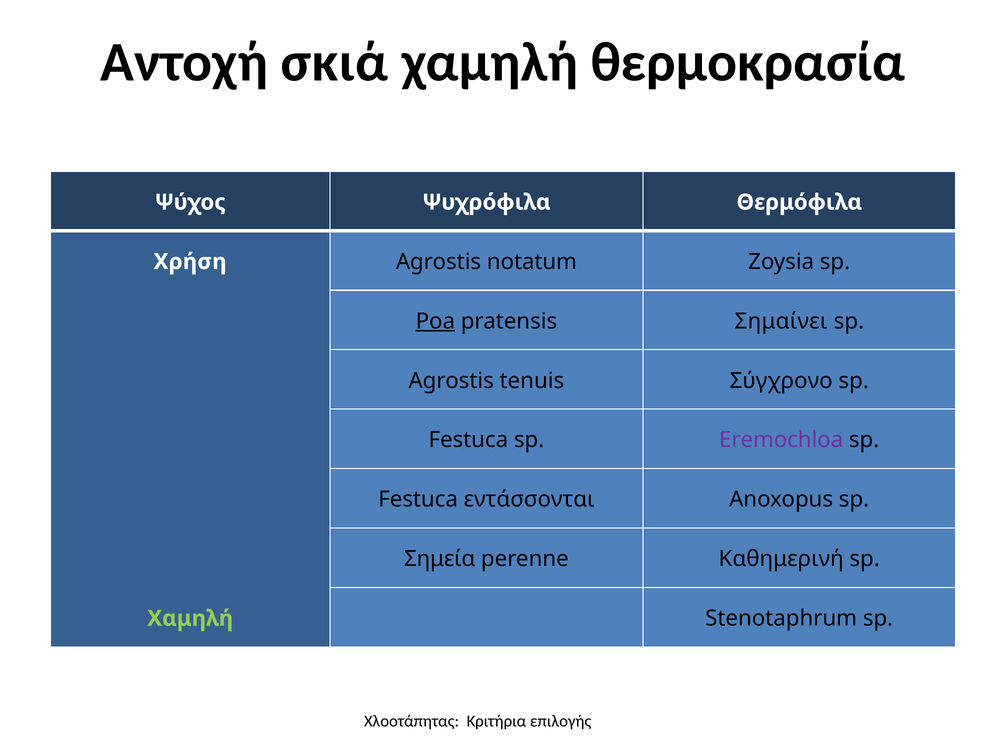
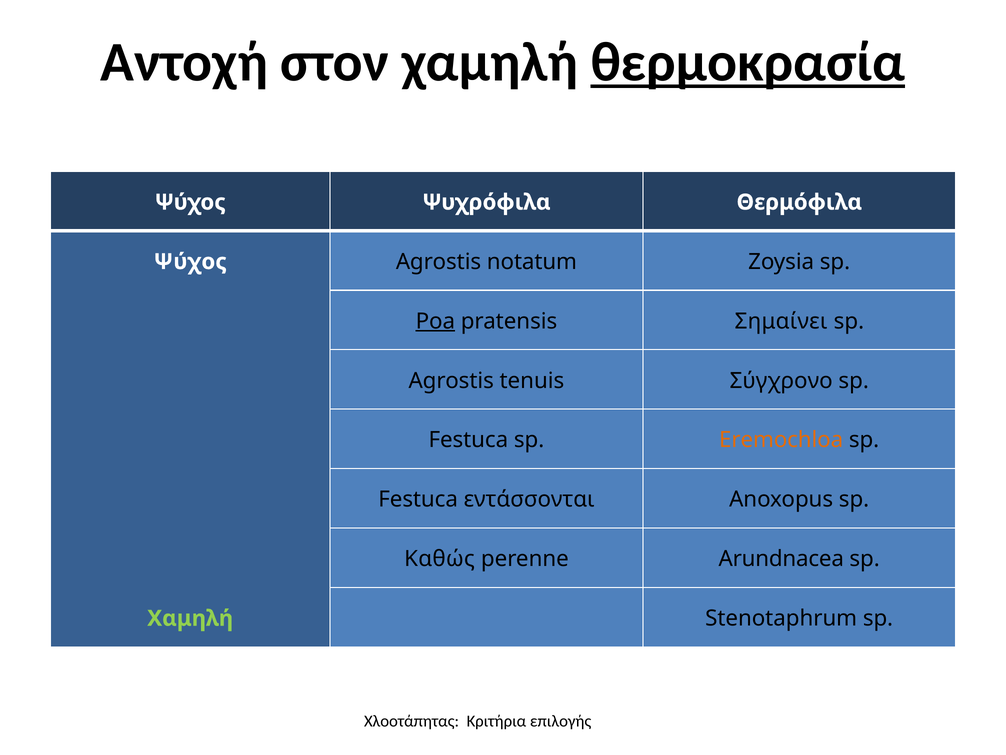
σκιά: σκιά -> στον
θερμοκρασία underline: none -> present
Χρήση at (190, 262): Χρήση -> Ψύχος
Eremochloa colour: purple -> orange
Σημεία: Σημεία -> Καθώς
Καθημερινή: Καθημερινή -> Arundnacea
